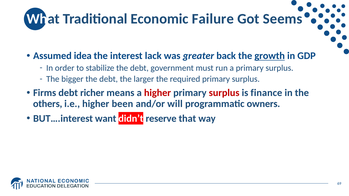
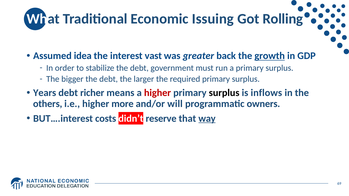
Failure: Failure -> Issuing
Seems: Seems -> Rolling
lack: lack -> vast
Firms: Firms -> Years
surplus at (224, 93) colour: red -> black
finance: finance -> inflows
been: been -> more
want: want -> costs
way underline: none -> present
